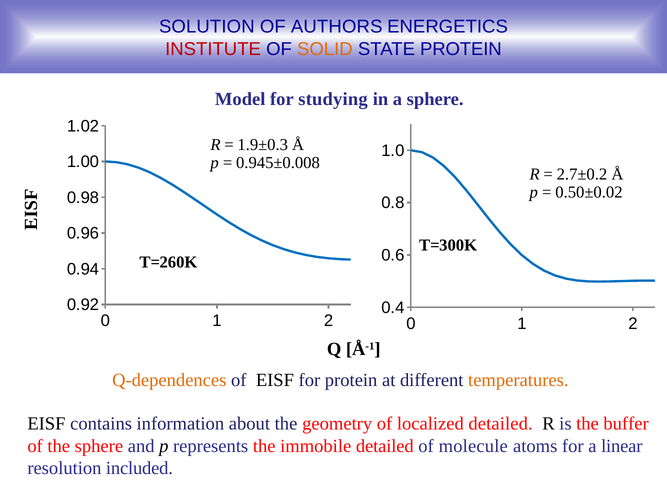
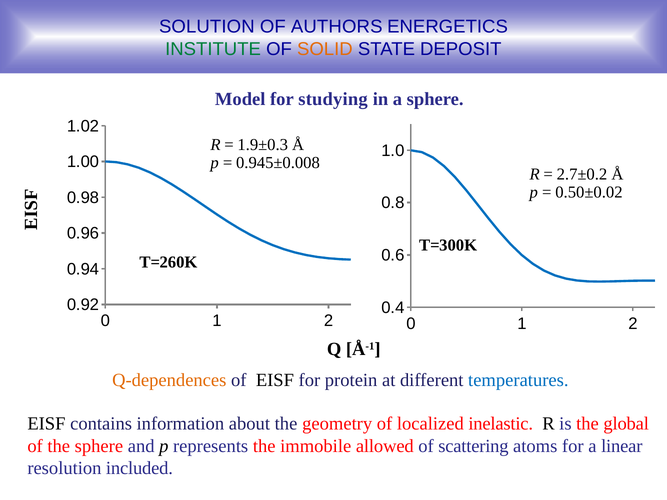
INSTITUTE colour: red -> green
STATE PROTEIN: PROTEIN -> DEPOSIT
temperatures colour: orange -> blue
localized detailed: detailed -> inelastic
buffer: buffer -> global
immobile detailed: detailed -> allowed
molecule: molecule -> scattering
